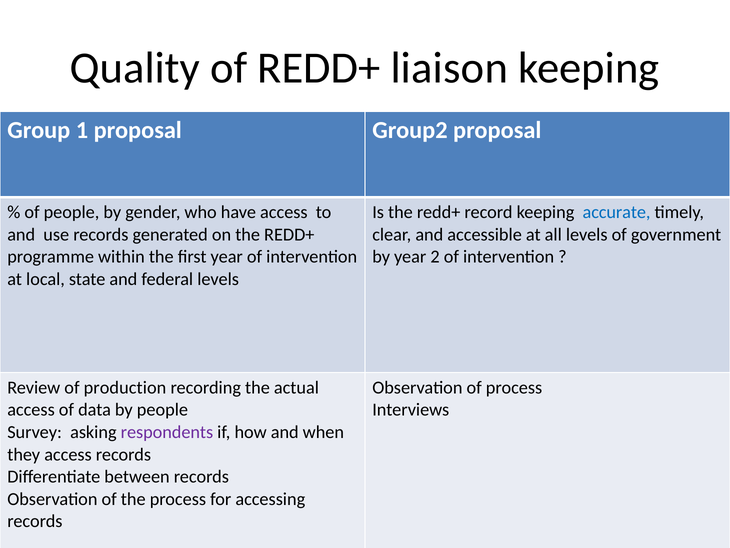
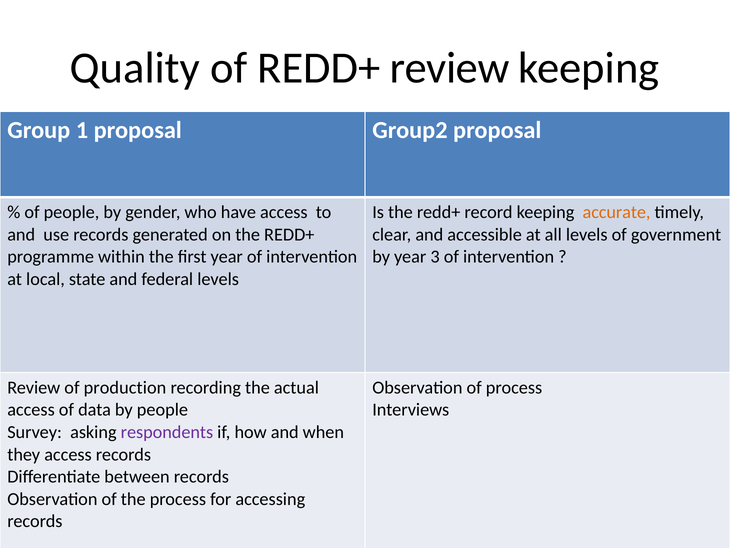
REDD+ liaison: liaison -> review
accurate colour: blue -> orange
2: 2 -> 3
